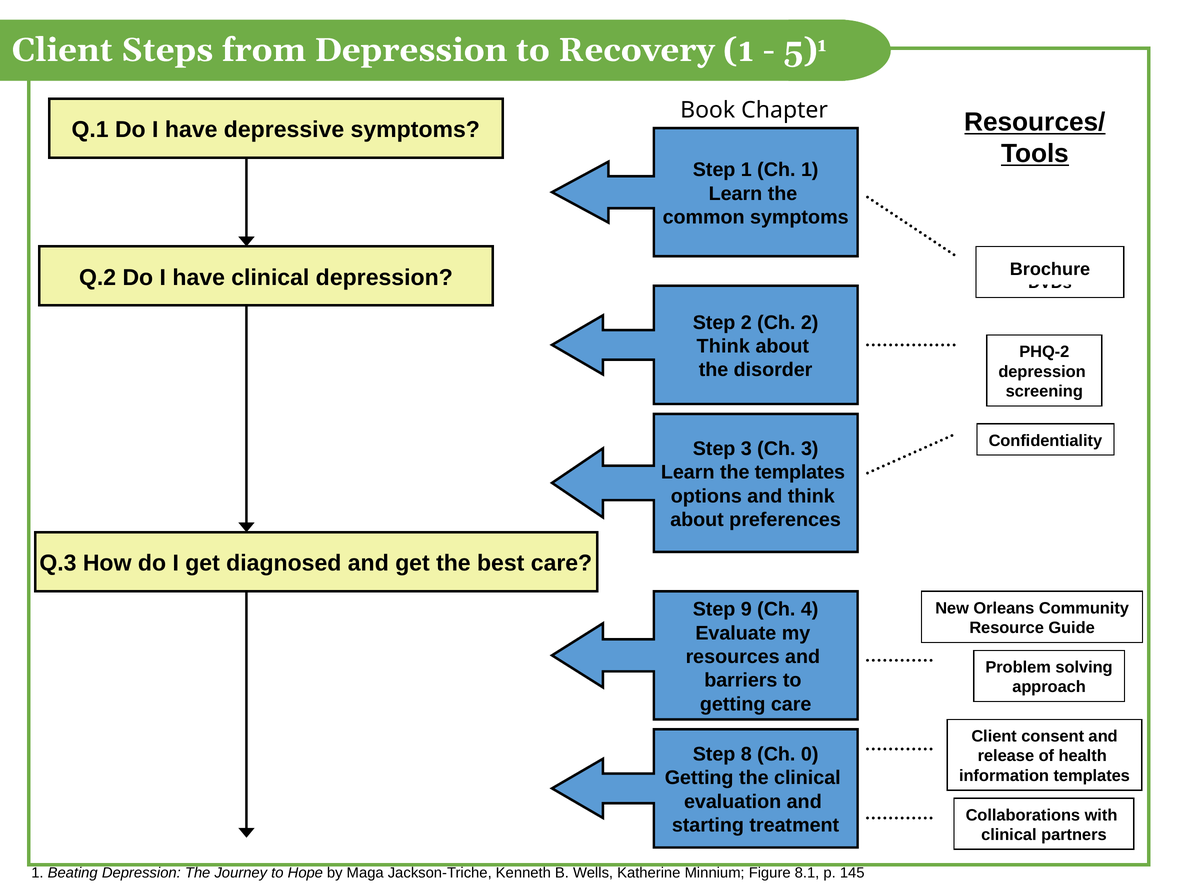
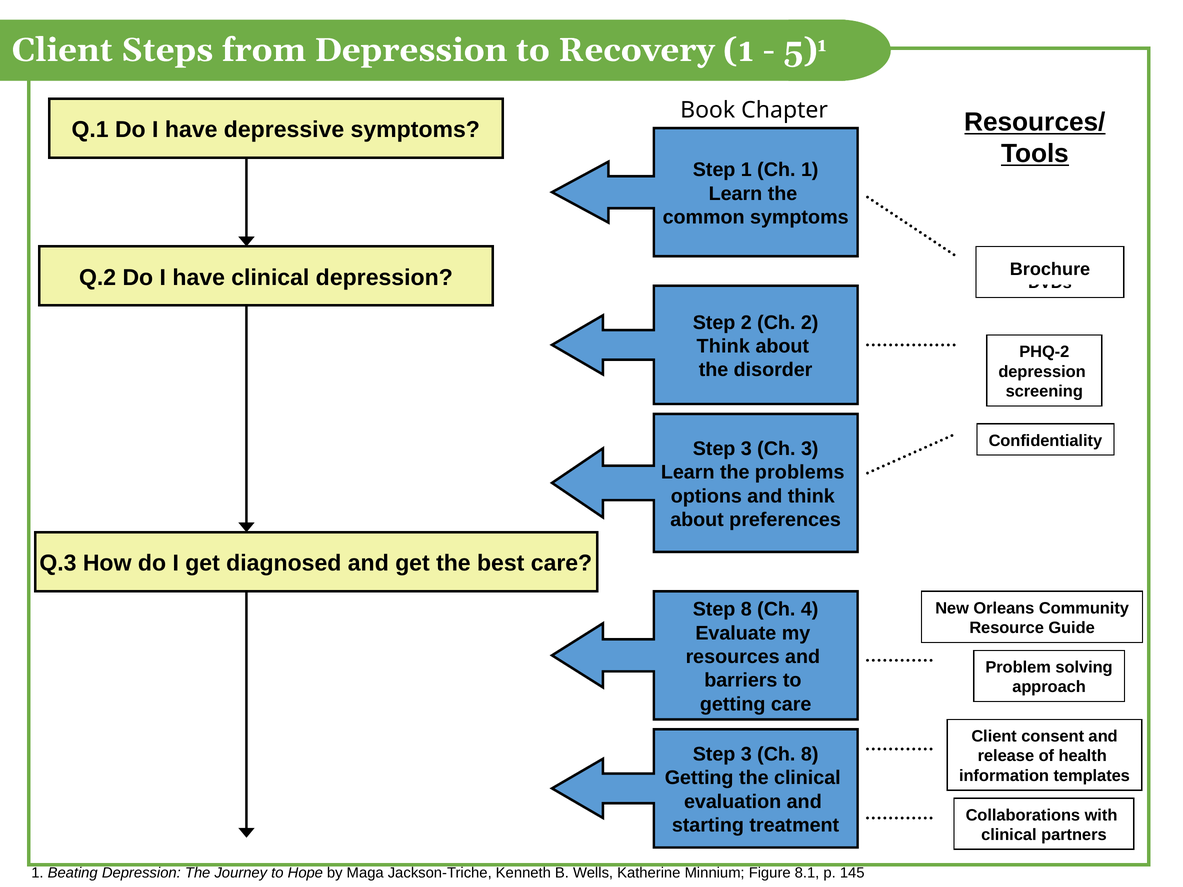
the templates: templates -> problems
Step 9: 9 -> 8
8 at (746, 754): 8 -> 3
Ch 0: 0 -> 8
